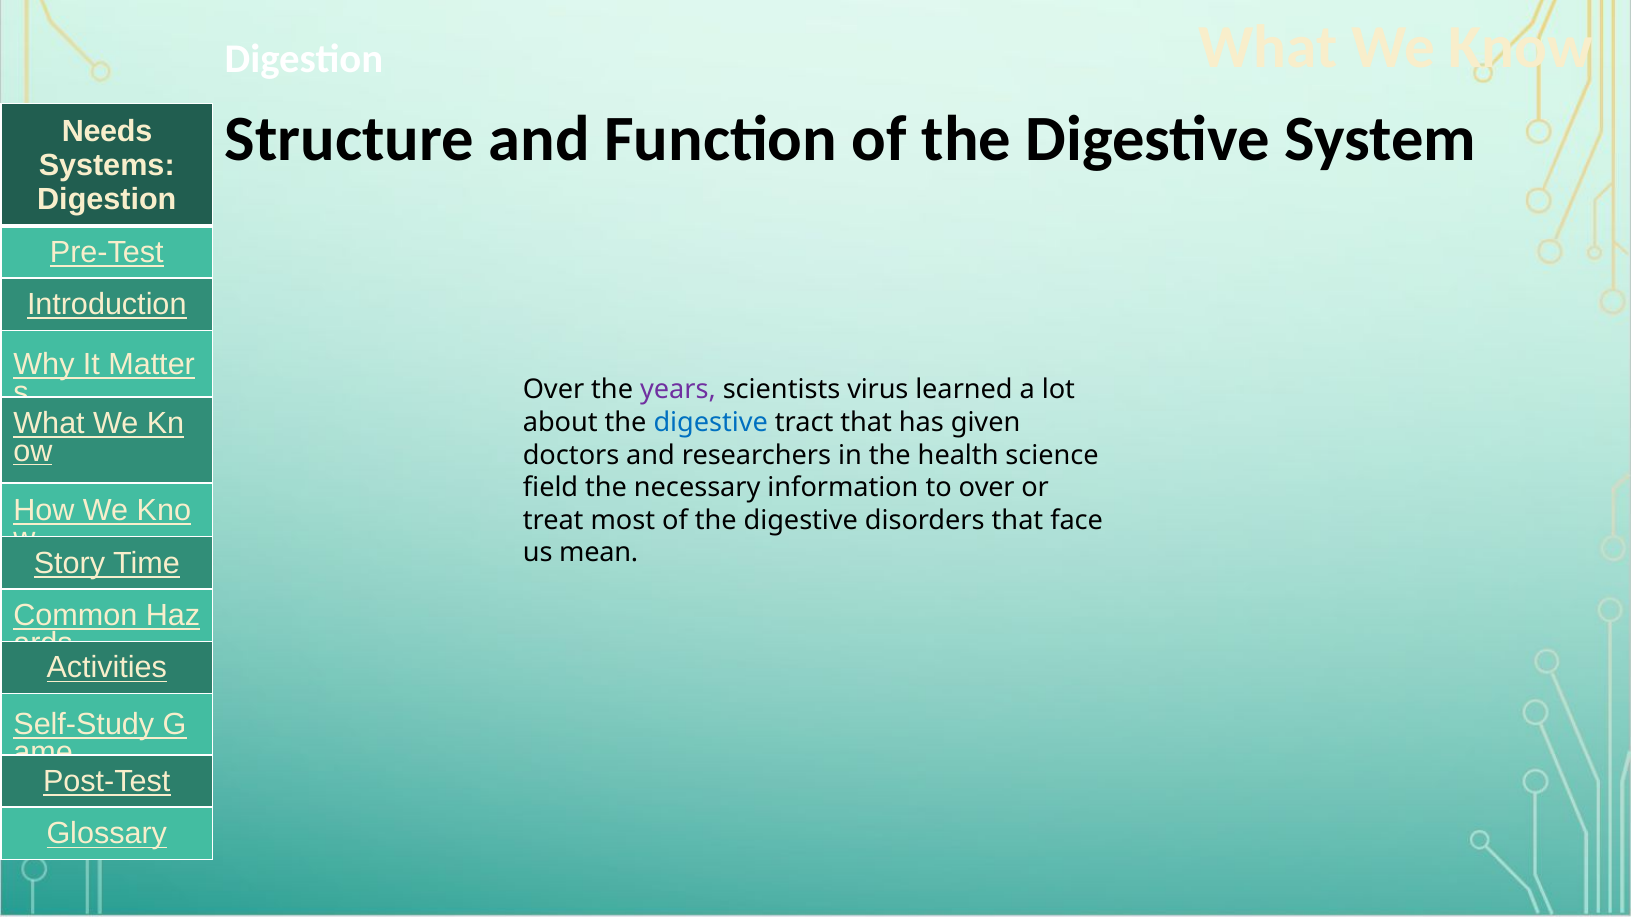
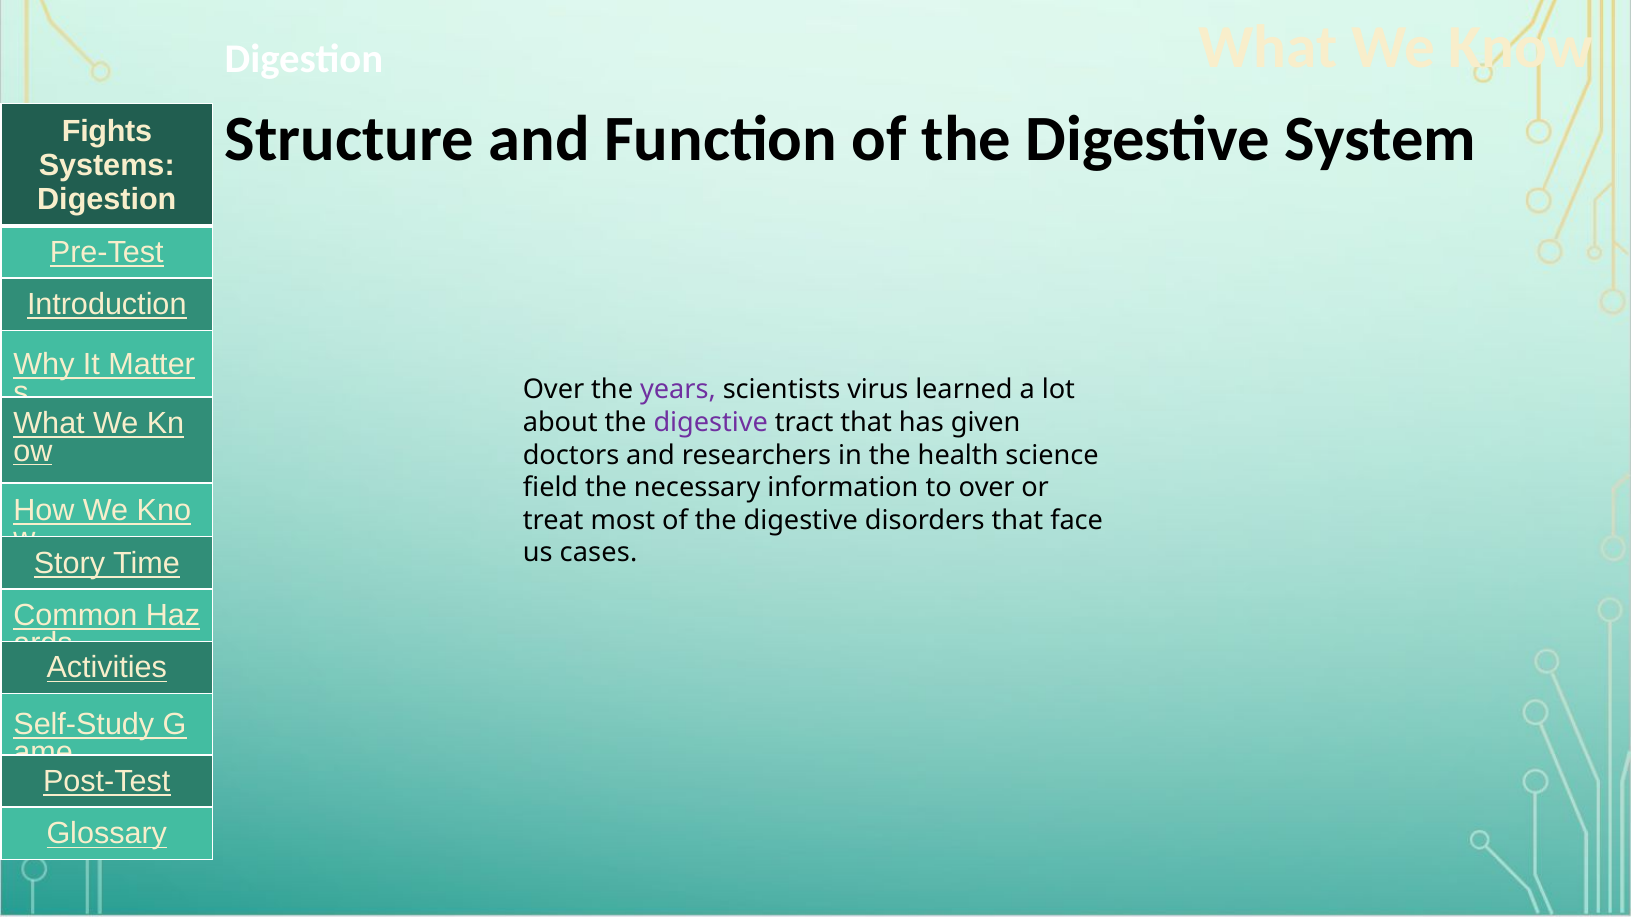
Needs: Needs -> Fights
digestive at (711, 423) colour: blue -> purple
mean: mean -> cases
